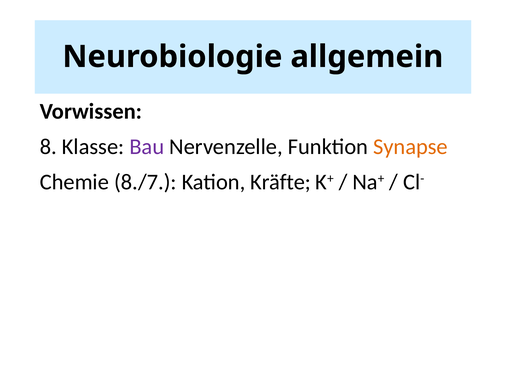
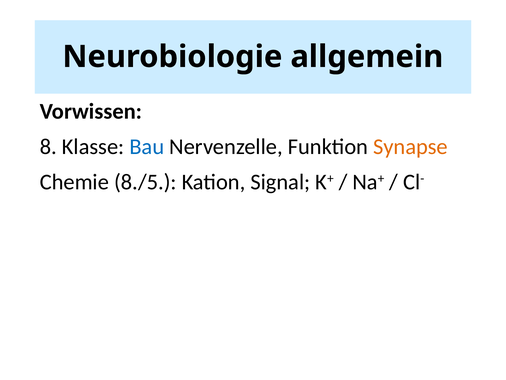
Bau colour: purple -> blue
8./7: 8./7 -> 8./5
Kräfte: Kräfte -> Signal
